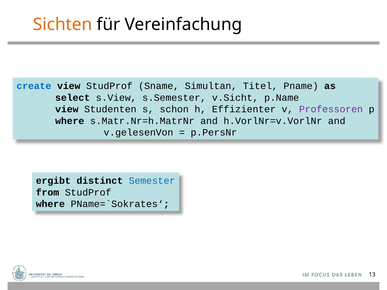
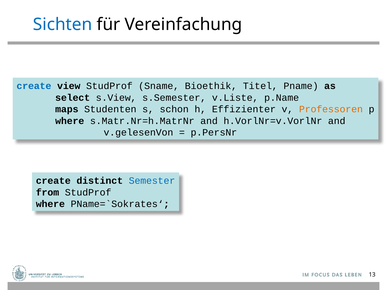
Sichten colour: orange -> blue
Simultan: Simultan -> Bioethik
v.Sicht: v.Sicht -> v.Liste
view at (67, 109): view -> maps
Professoren colour: purple -> orange
ergibt at (53, 181): ergibt -> create
